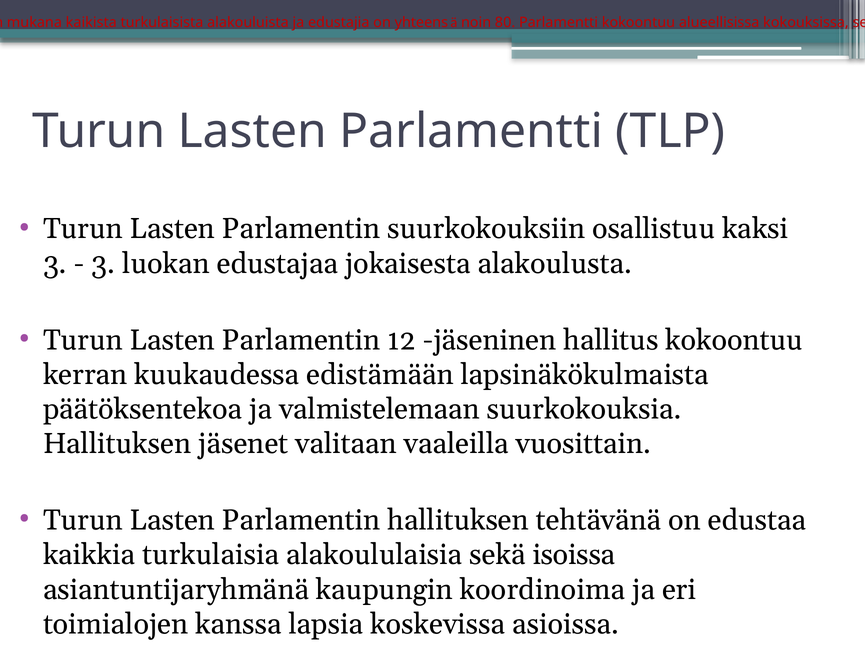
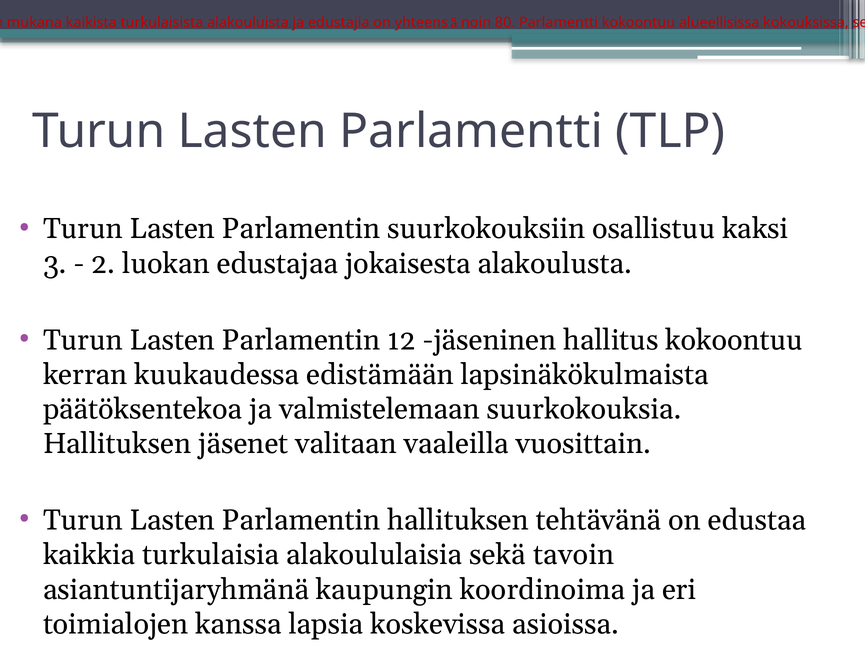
3 at (103, 263): 3 -> 2
isoissa: isoissa -> tavoin
